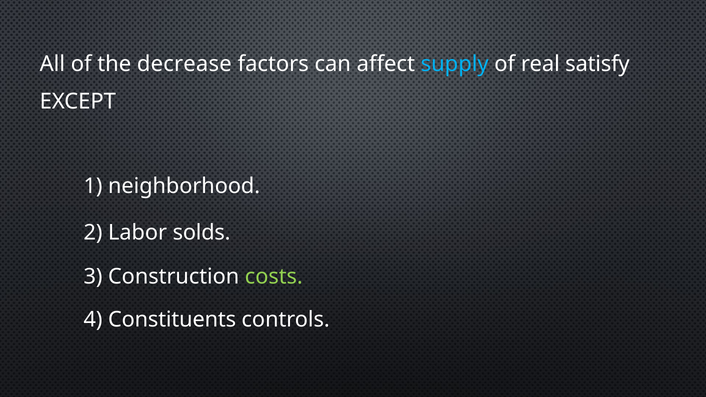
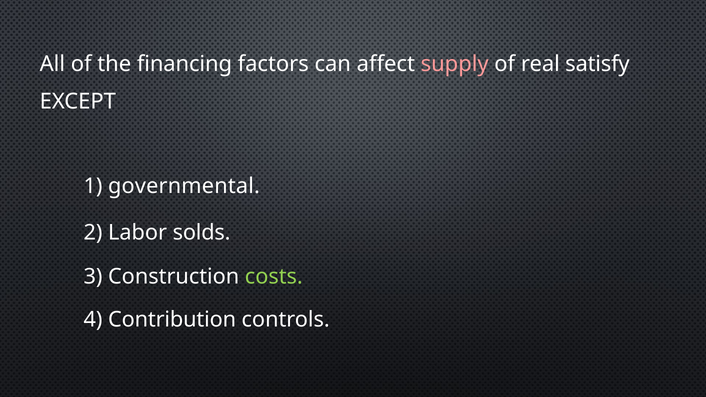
decrease: decrease -> financing
supply colour: light blue -> pink
neighborhood: neighborhood -> governmental
Constituents: Constituents -> Contribution
